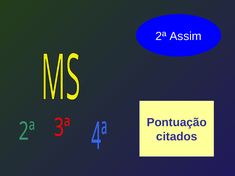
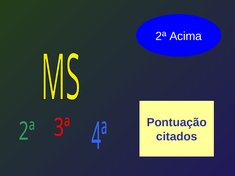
Assim: Assim -> Acima
